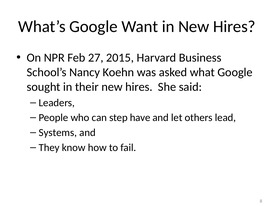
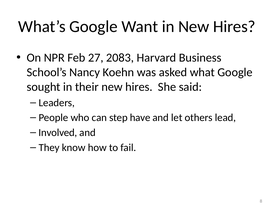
2015: 2015 -> 2083
Systems: Systems -> Involved
